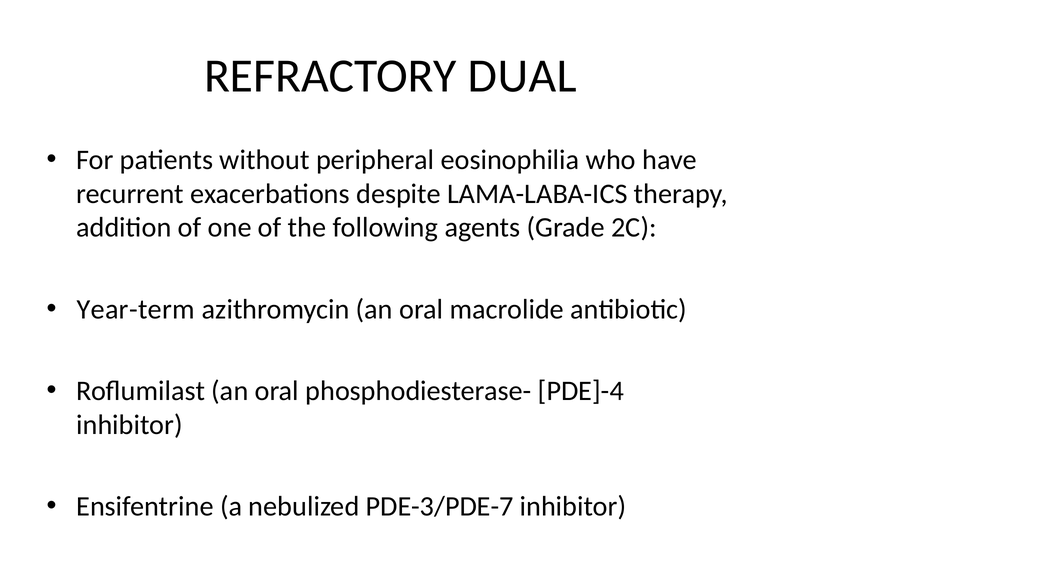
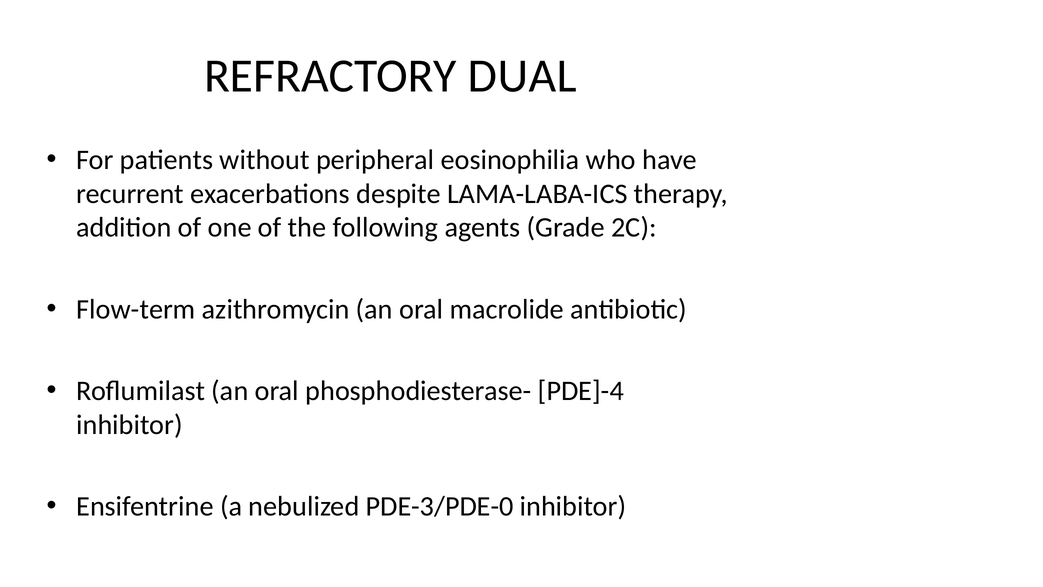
Year-term: Year-term -> Flow-term
PDE-3/PDE-7: PDE-3/PDE-7 -> PDE-3/PDE-0
